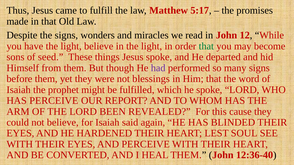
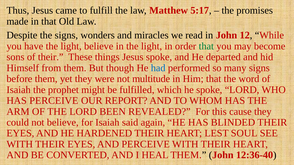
of seed: seed -> their
had colour: purple -> blue
blessings: blessings -> multitude
